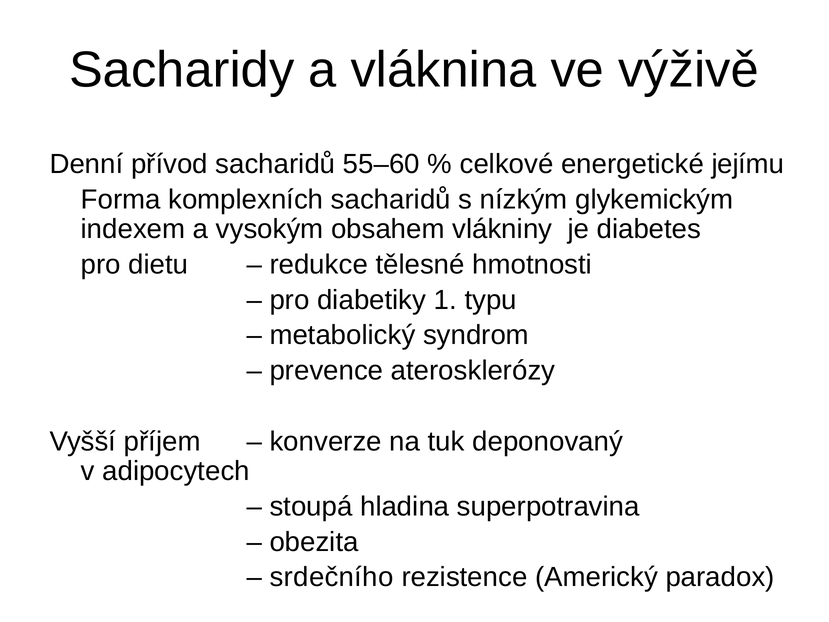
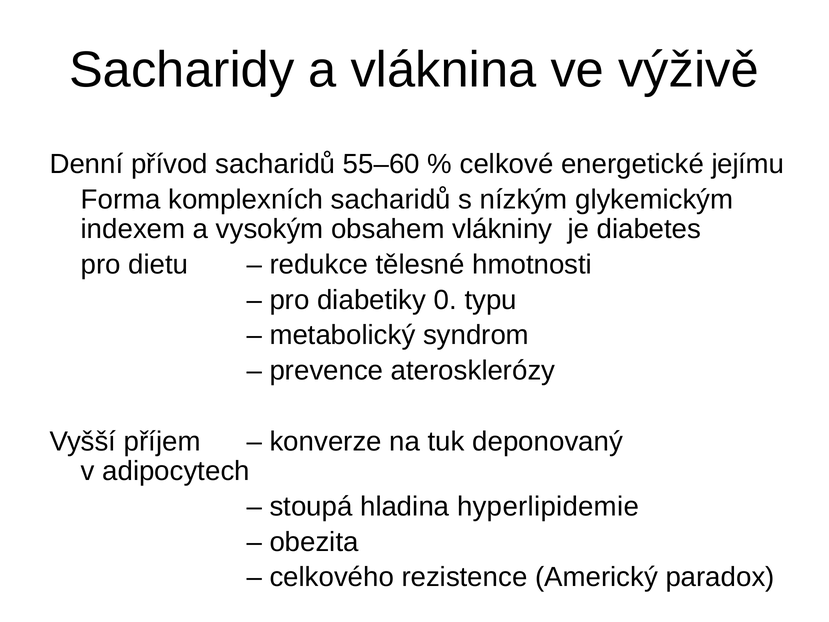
1: 1 -> 0
superpotravina: superpotravina -> hyperlipidemie
srdečního: srdečního -> celkového
